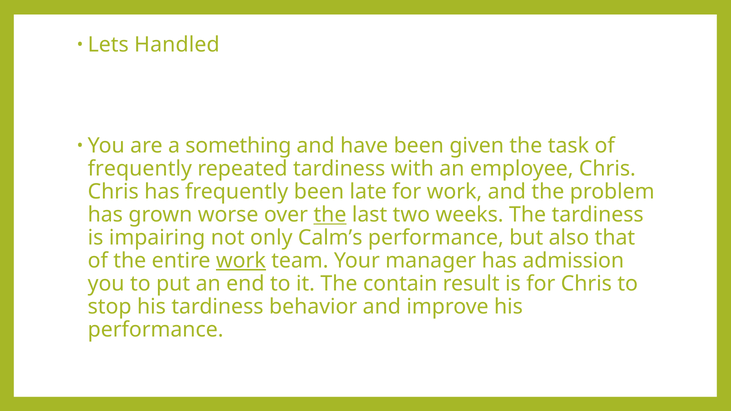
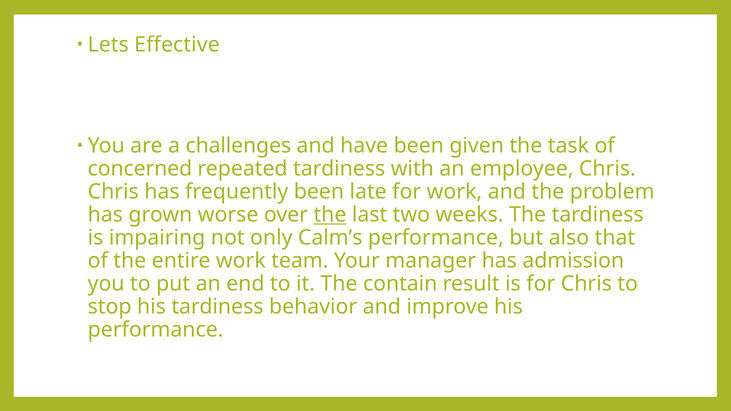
Handled: Handled -> Effective
something: something -> challenges
frequently at (140, 169): frequently -> concerned
work at (241, 261) underline: present -> none
